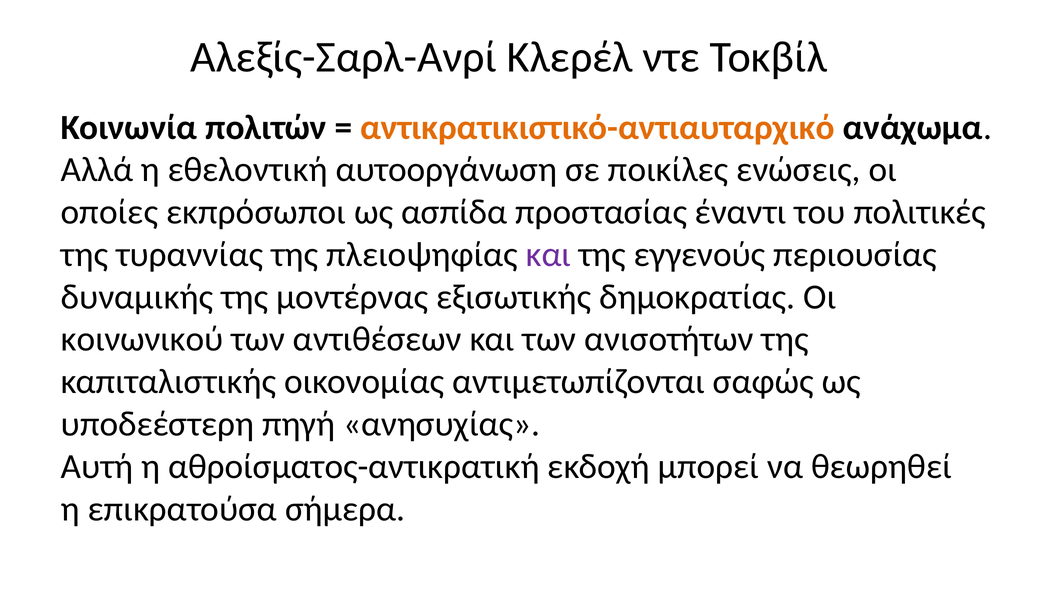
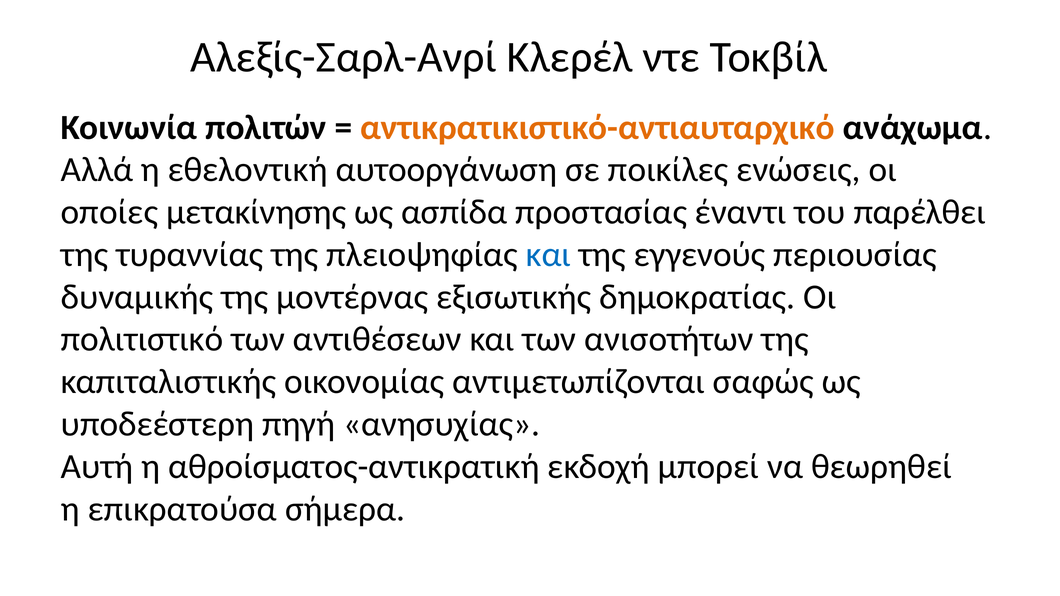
εκπρόσωποι: εκπρόσωποι -> μετακίνησης
πολιτικές: πολιτικές -> παρέλθει
και at (548, 255) colour: purple -> blue
κοινωνικού: κοινωνικού -> πολιτιστικό
